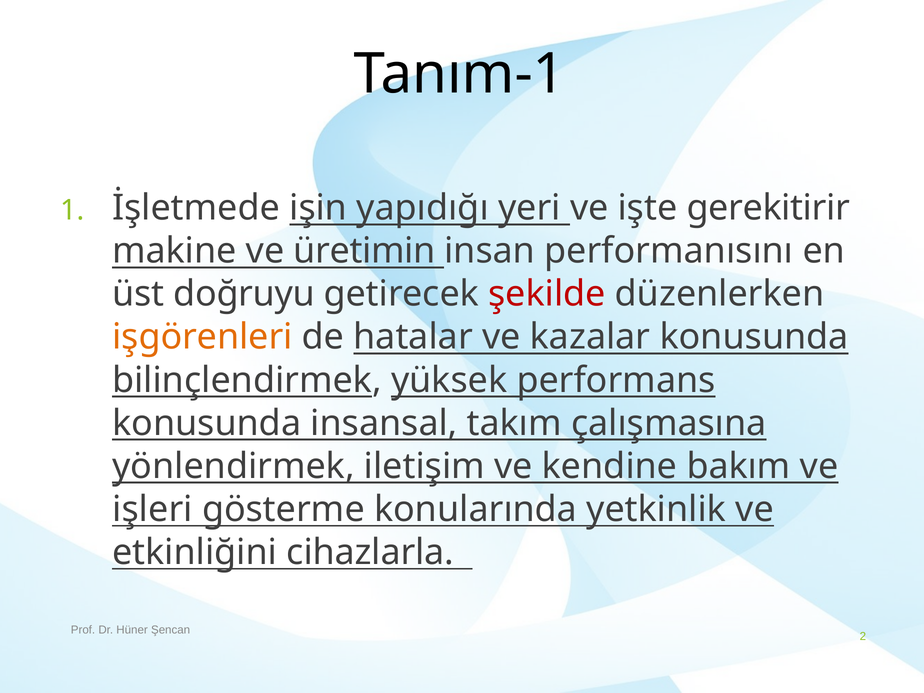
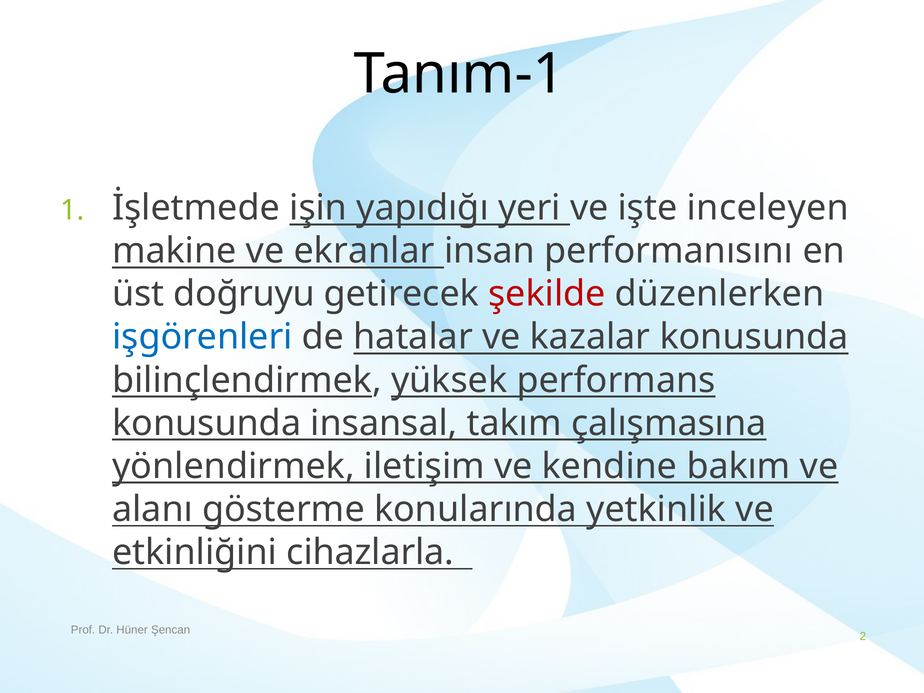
gerekitirir: gerekitirir -> inceleyen
üretimin: üretimin -> ekranlar
işgörenleri colour: orange -> blue
işleri: işleri -> alanı
